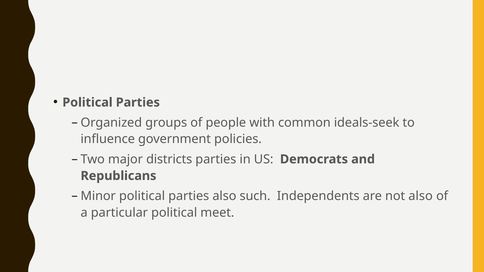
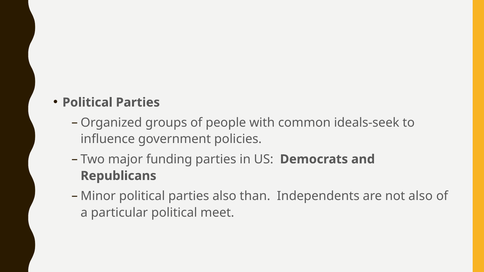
districts: districts -> funding
such: such -> than
